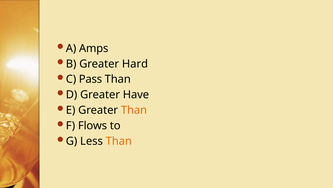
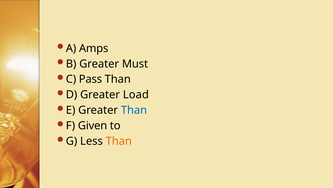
Hard: Hard -> Must
Have: Have -> Load
Than at (134, 110) colour: orange -> blue
Flows: Flows -> Given
